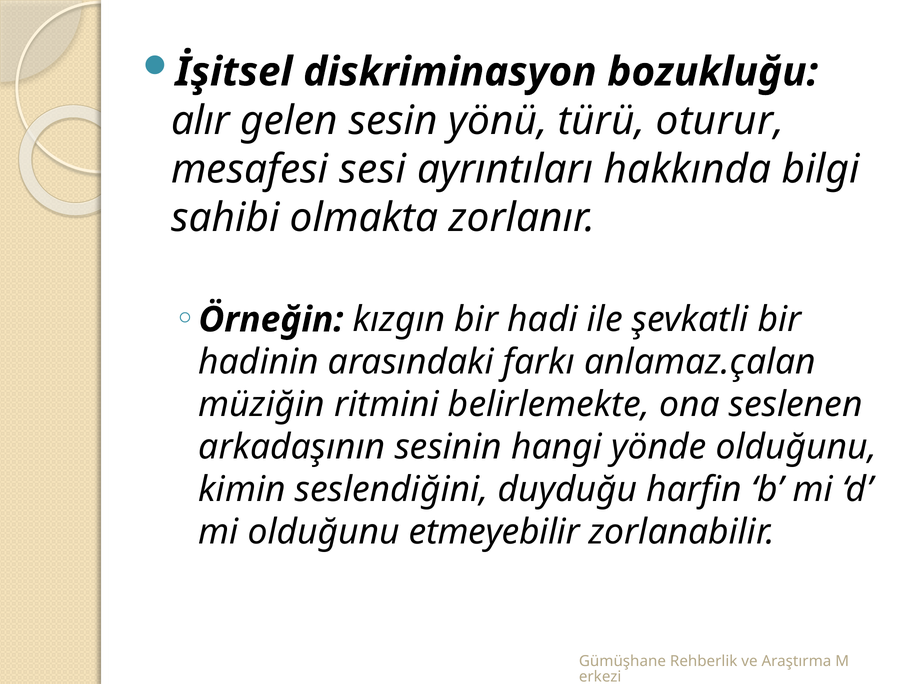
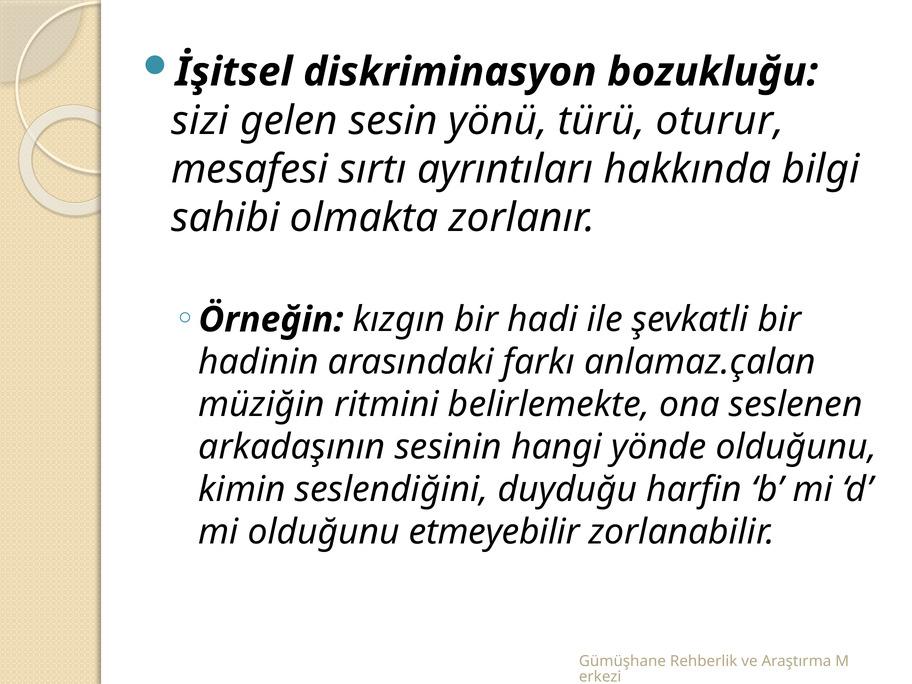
alır: alır -> sizi
sesi: sesi -> sırtı
